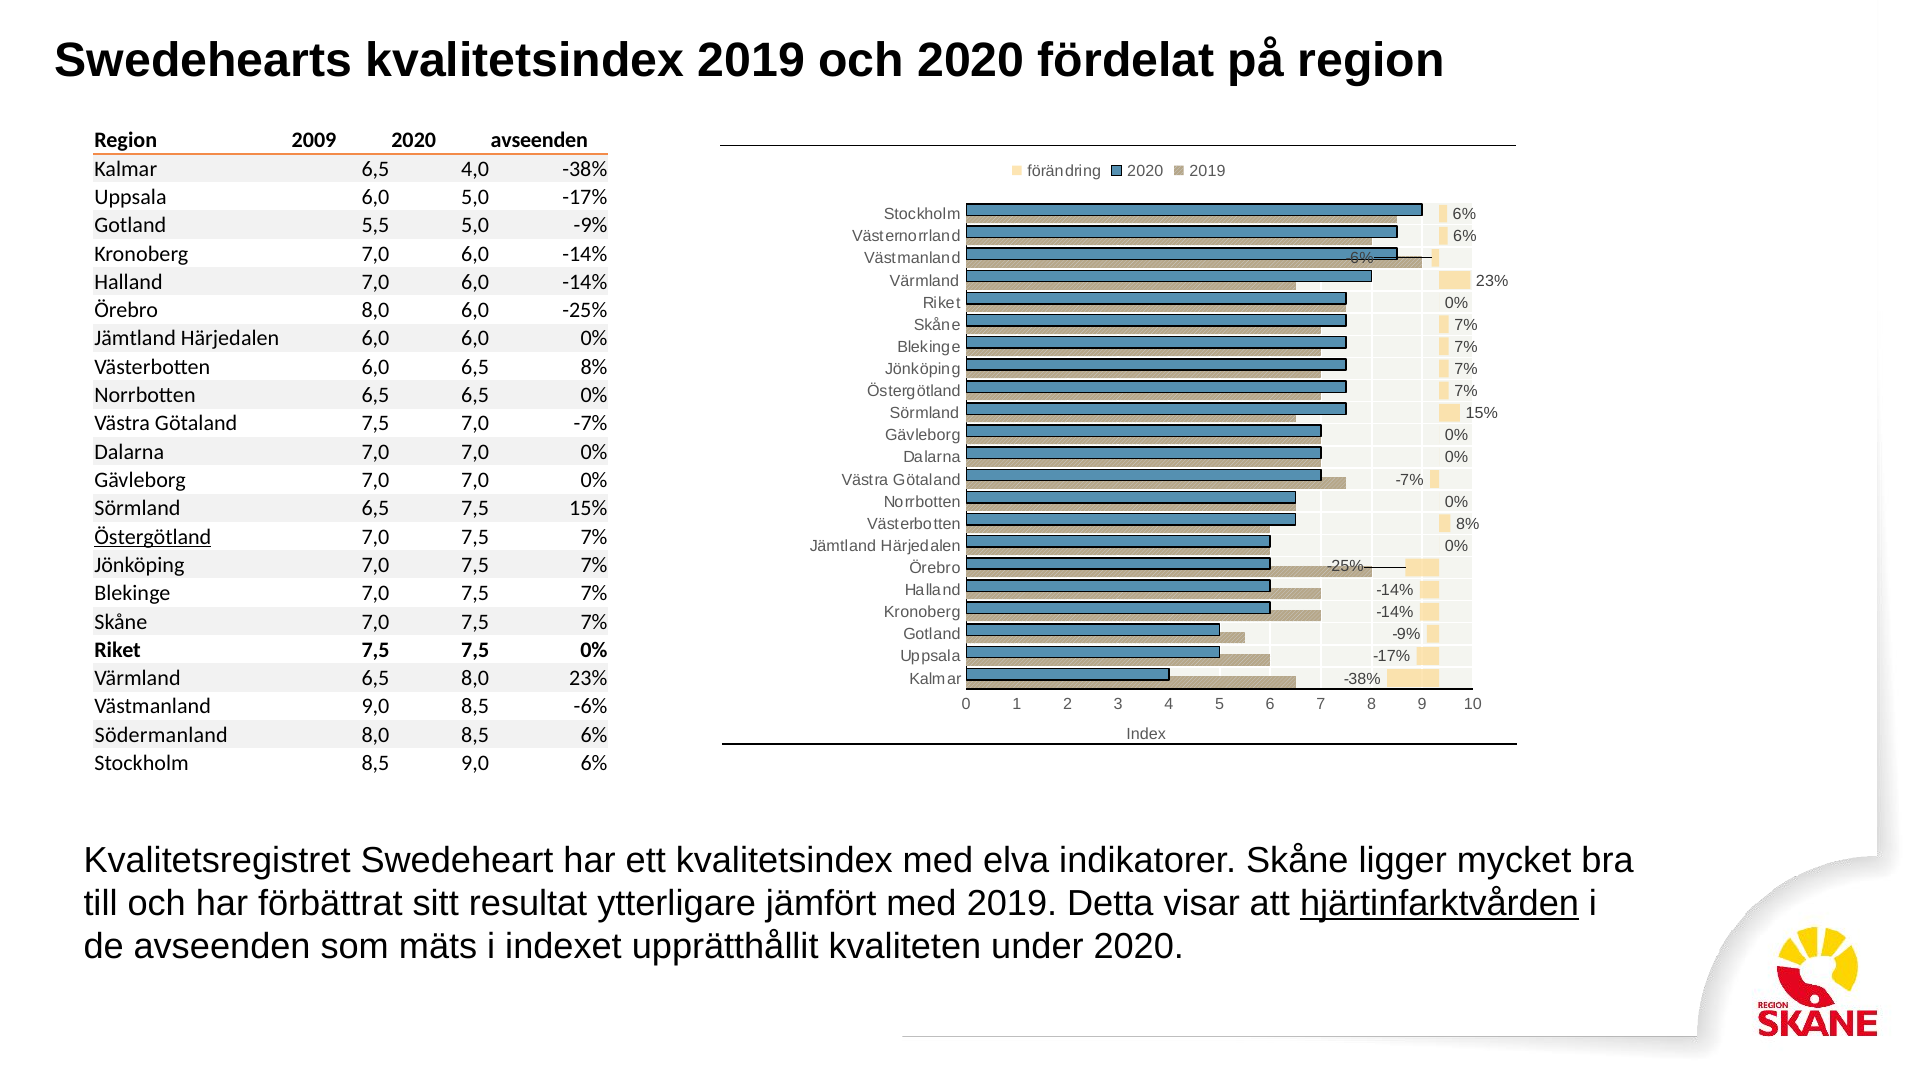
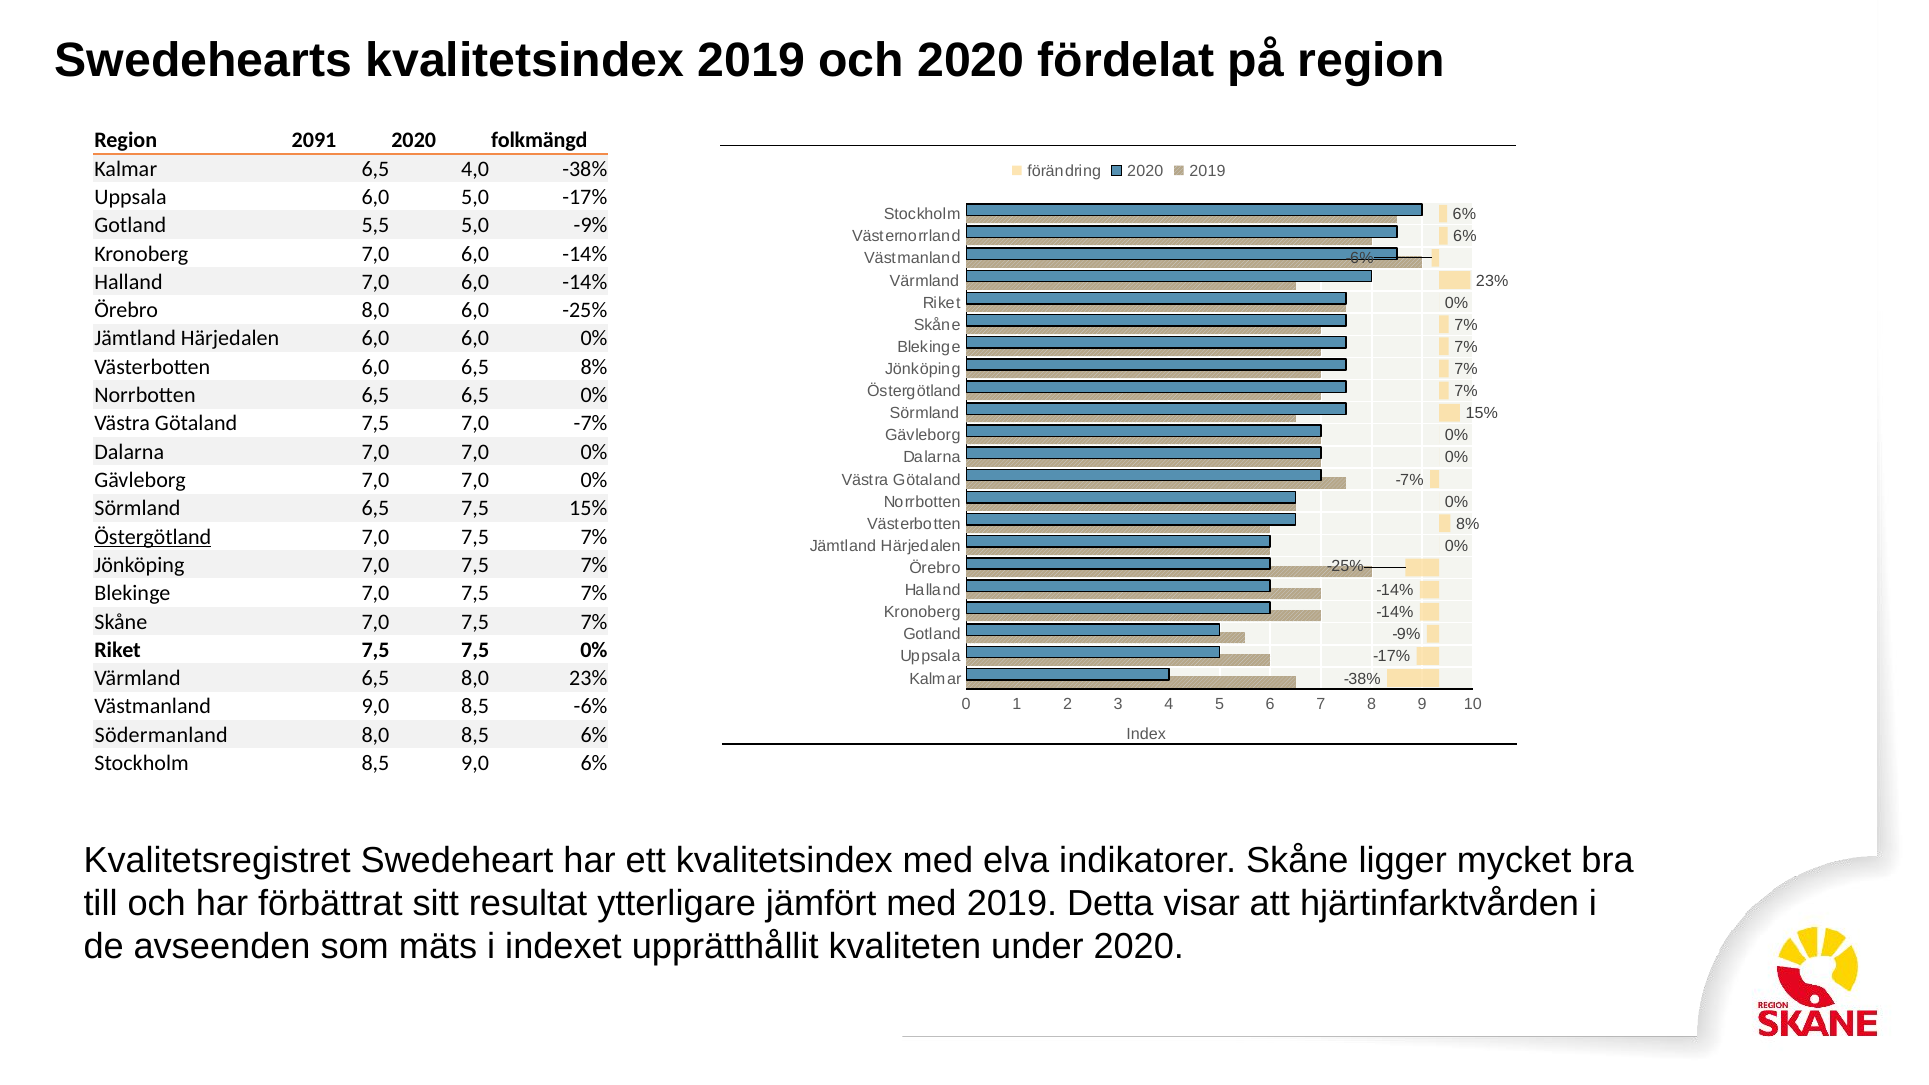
2009: 2009 -> 2091
2020 avseenden: avseenden -> folkmängd
hjärtinfarktvården underline: present -> none
